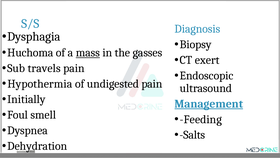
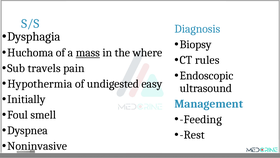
gasses: gasses -> where
exert: exert -> rules
undigested pain: pain -> easy
Management underline: present -> none
Salts: Salts -> Rest
Dehydration: Dehydration -> Noninvasive
